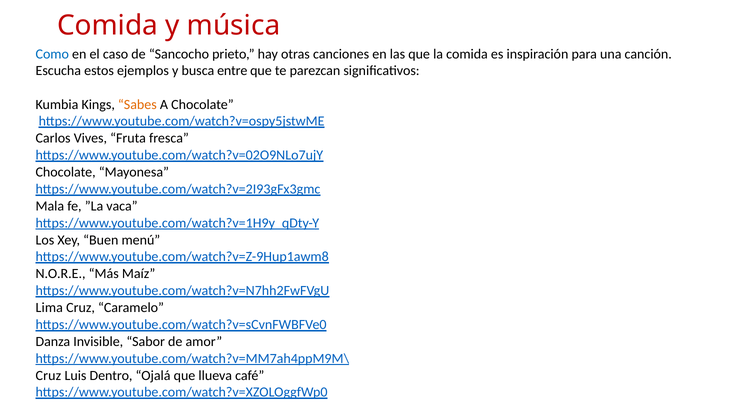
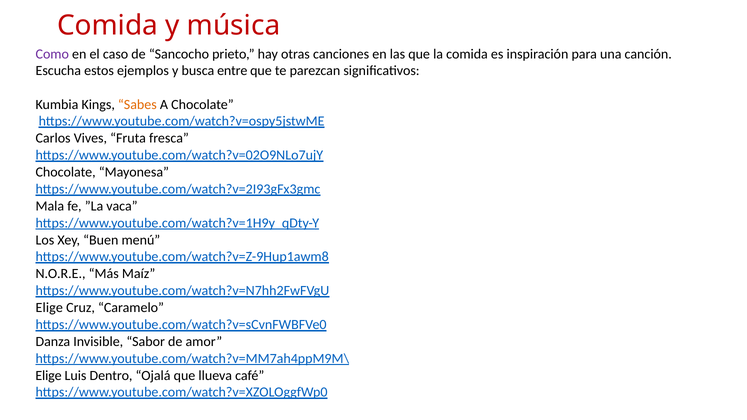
Como colour: blue -> purple
Lima at (49, 308): Lima -> Elige
Cruz at (48, 376): Cruz -> Elige
